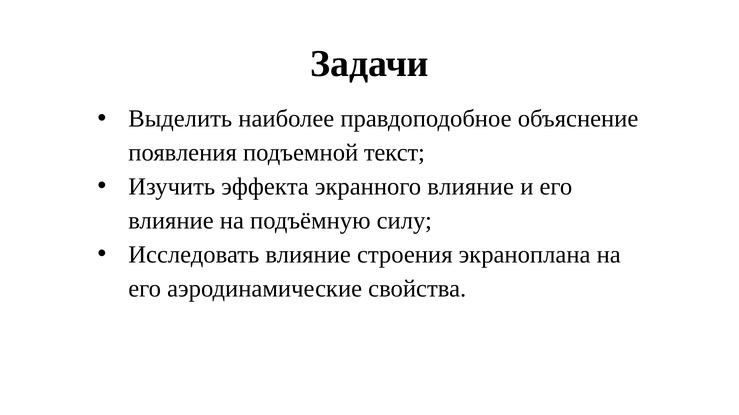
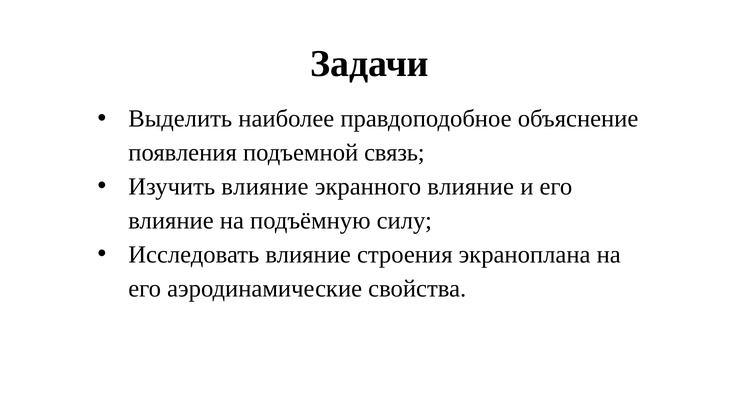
текст: текст -> связь
Изучить эффекта: эффекта -> влияние
